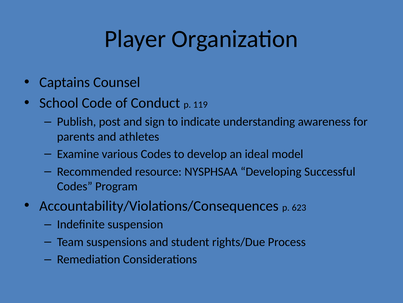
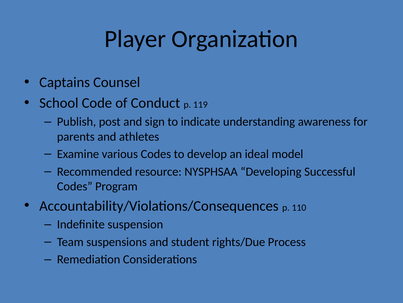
623: 623 -> 110
